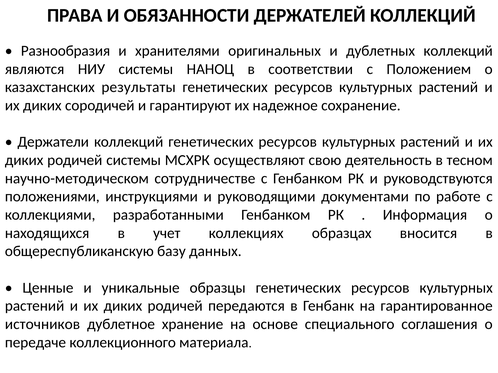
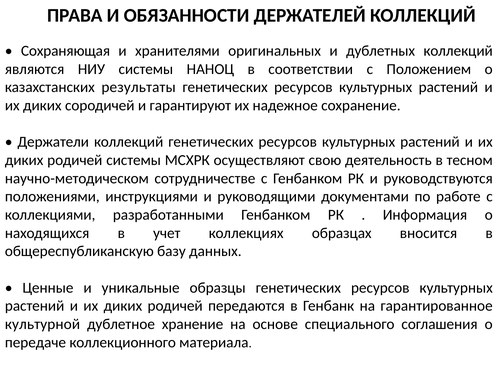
Разнообразия: Разнообразия -> Сохраняющая
источников: источников -> культурной
